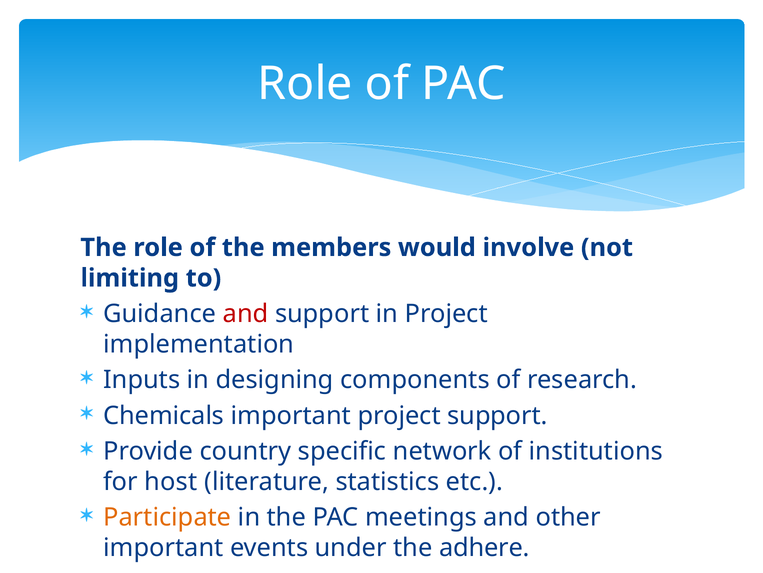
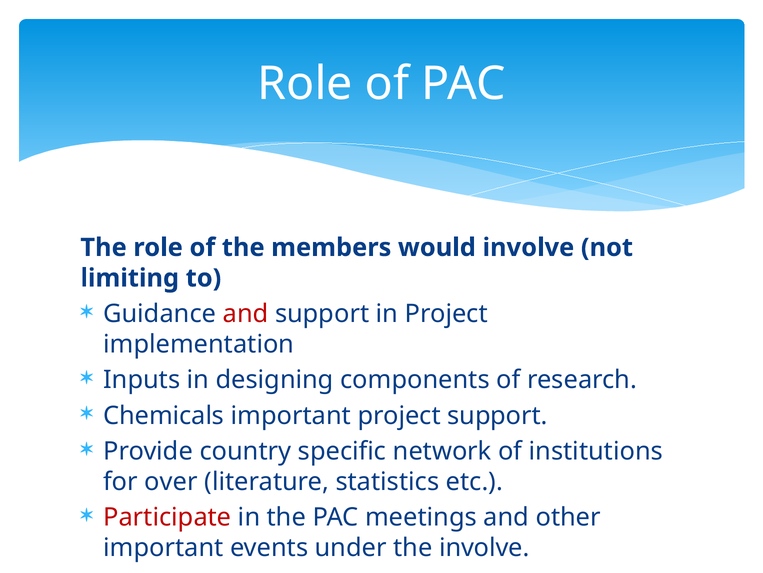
host: host -> over
Participate colour: orange -> red
the adhere: adhere -> involve
